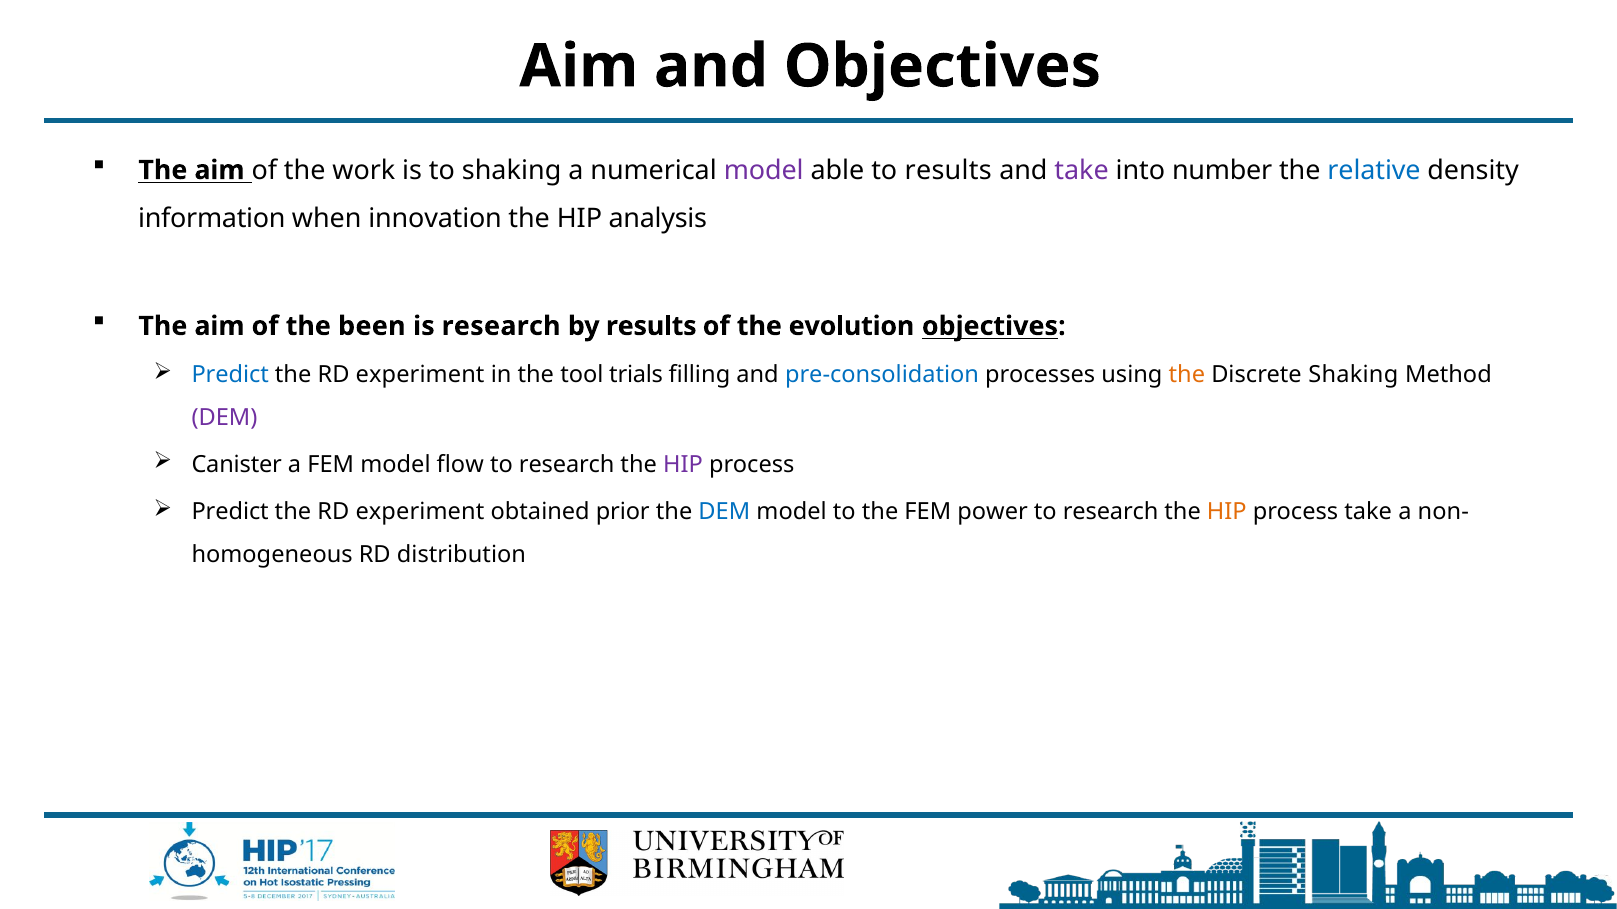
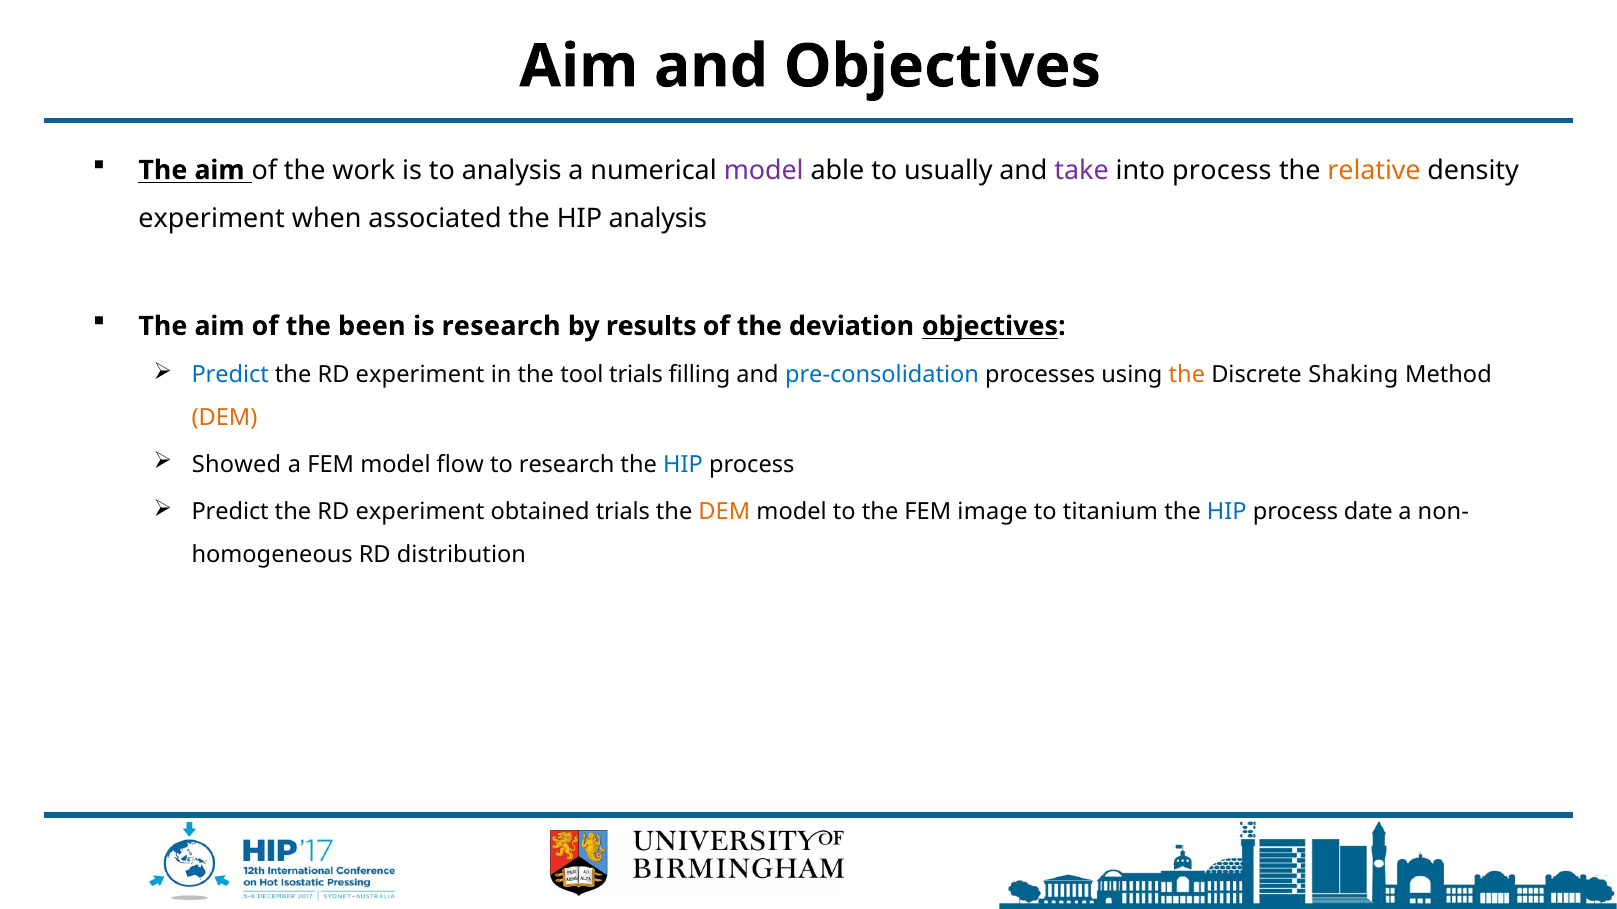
to shaking: shaking -> analysis
to results: results -> usually
into number: number -> process
relative colour: blue -> orange
information at (212, 219): information -> experiment
innovation: innovation -> associated
evolution: evolution -> deviation
DEM at (224, 418) colour: purple -> orange
Canister: Canister -> Showed
HIP at (683, 465) colour: purple -> blue
obtained prior: prior -> trials
DEM at (724, 512) colour: blue -> orange
power: power -> image
research at (1111, 512): research -> titanium
HIP at (1227, 512) colour: orange -> blue
process take: take -> date
